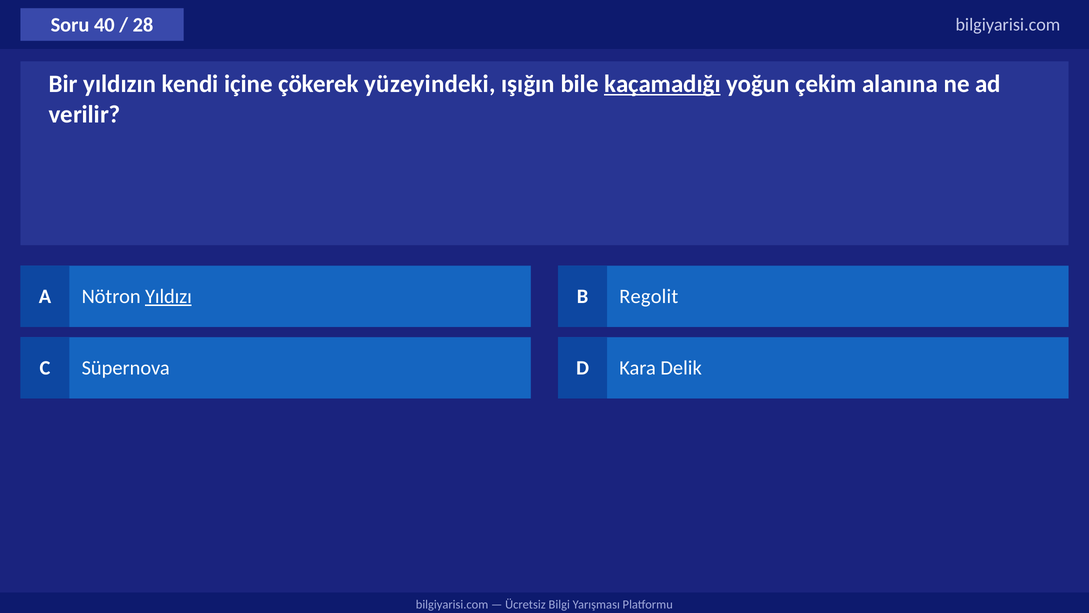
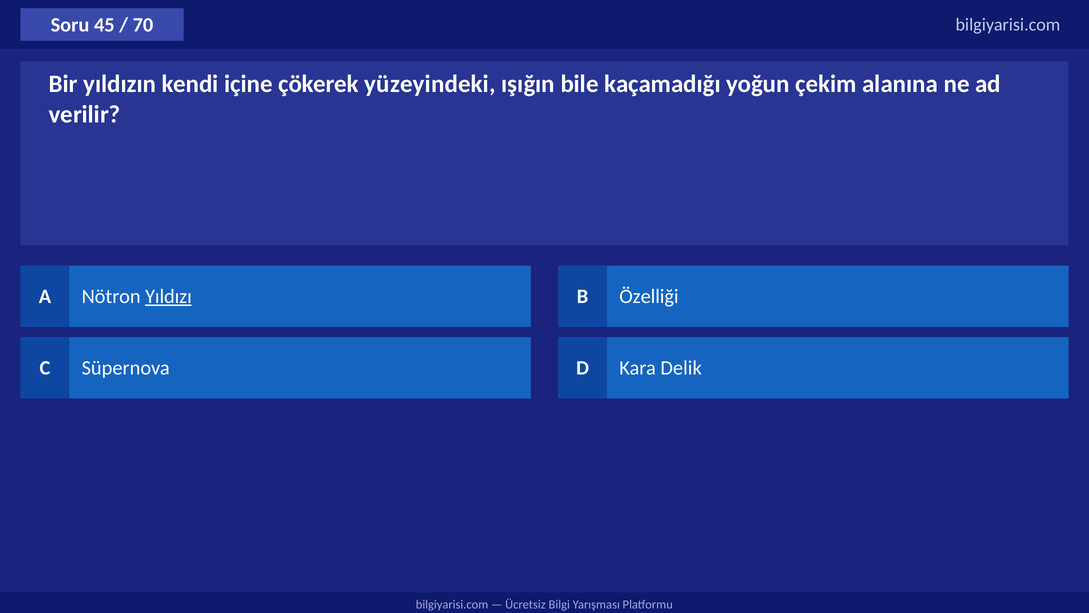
40: 40 -> 45
28: 28 -> 70
kaçamadığı underline: present -> none
Regolit: Regolit -> Özelliği
